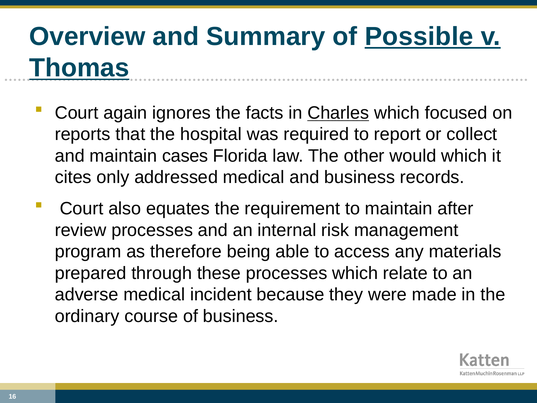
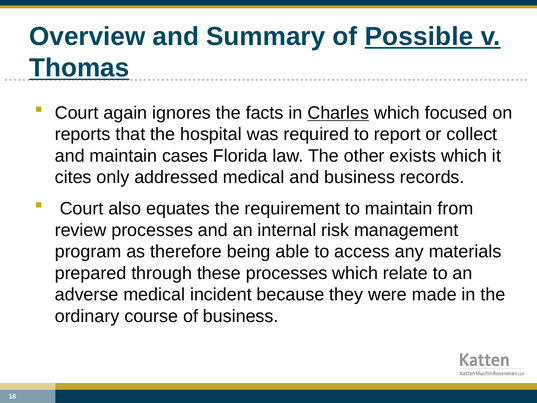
would: would -> exists
after: after -> from
